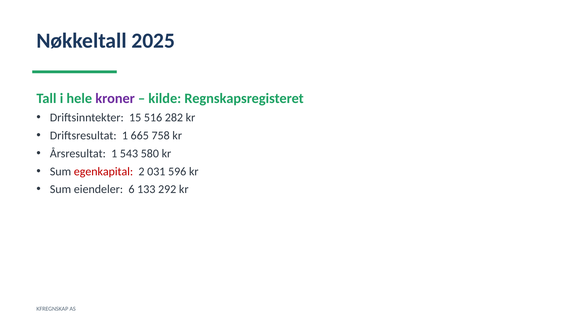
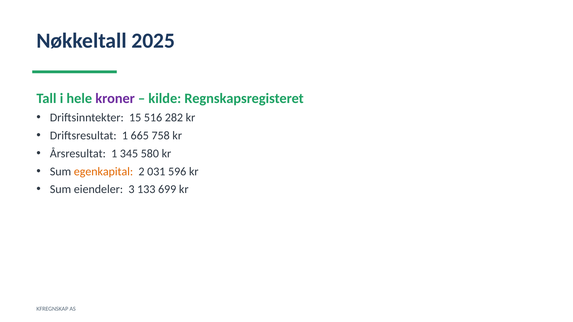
543: 543 -> 345
egenkapital colour: red -> orange
6: 6 -> 3
292: 292 -> 699
